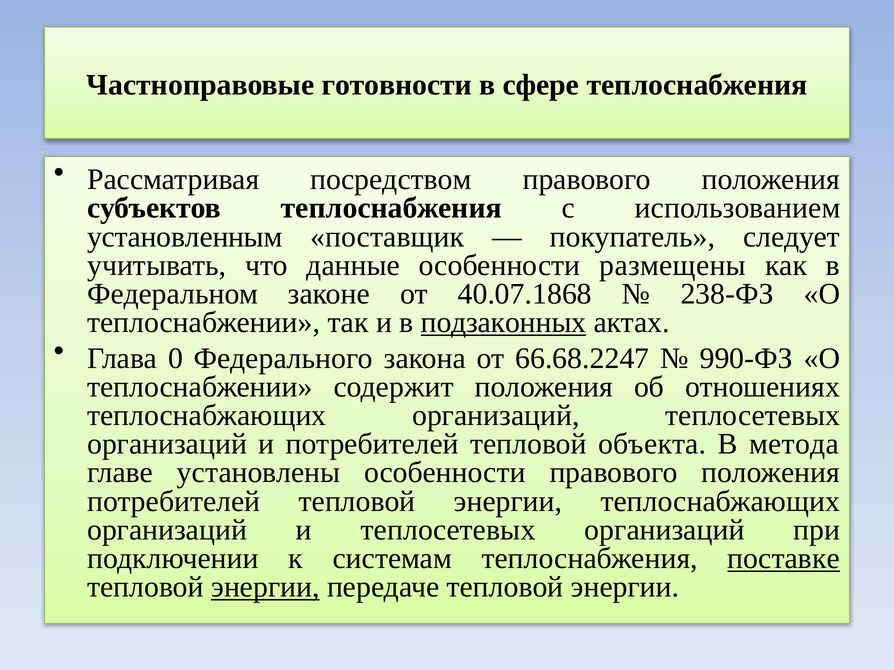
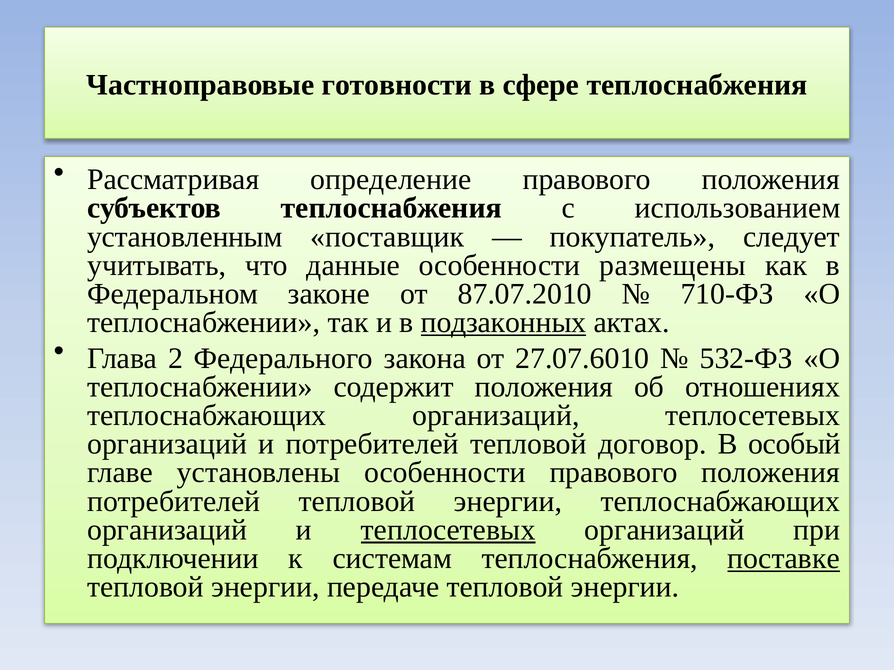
посредством: посредством -> определение
40.07.1868: 40.07.1868 -> 87.07.2010
238-ФЗ: 238-ФЗ -> 710-ФЗ
0: 0 -> 2
66.68.2247: 66.68.2247 -> 27.07.6010
990-ФЗ: 990-ФЗ -> 532-ФЗ
объекта: объекта -> договор
метода: метода -> особый
теплосетевых at (448, 530) underline: none -> present
энергии at (265, 587) underline: present -> none
